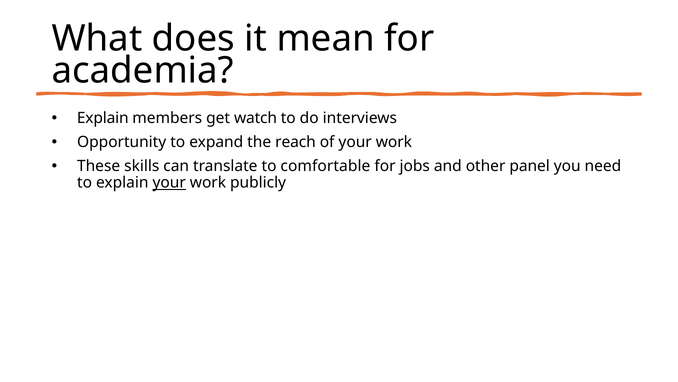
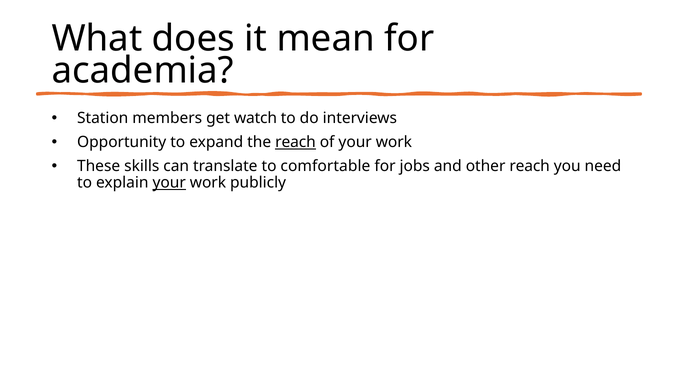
Explain at (103, 118): Explain -> Station
reach at (295, 142) underline: none -> present
other panel: panel -> reach
